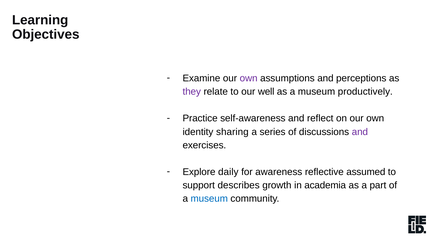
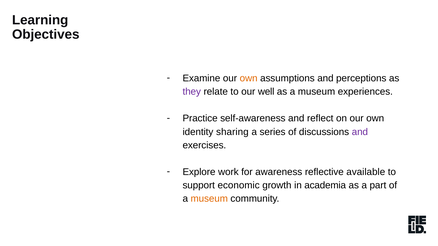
own at (249, 78) colour: purple -> orange
productively: productively -> experiences
daily: daily -> work
assumed: assumed -> available
describes: describes -> economic
museum at (209, 199) colour: blue -> orange
